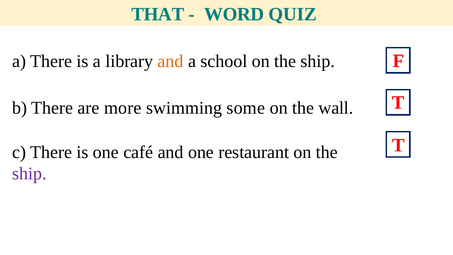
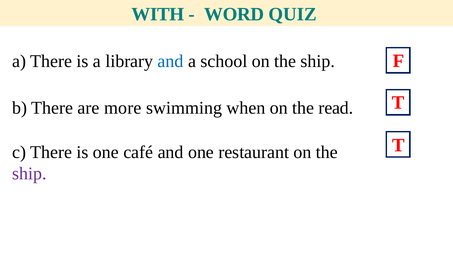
THAT: THAT -> WITH
and at (171, 61) colour: orange -> blue
some: some -> when
wall: wall -> read
